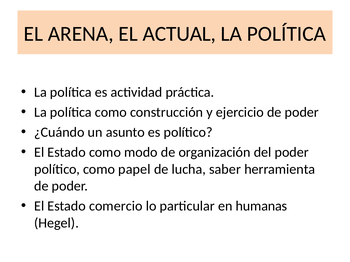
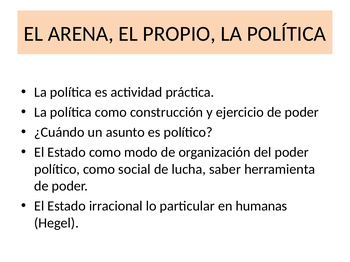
ACTUAL: ACTUAL -> PROPIO
papel: papel -> social
comercio: comercio -> irracional
